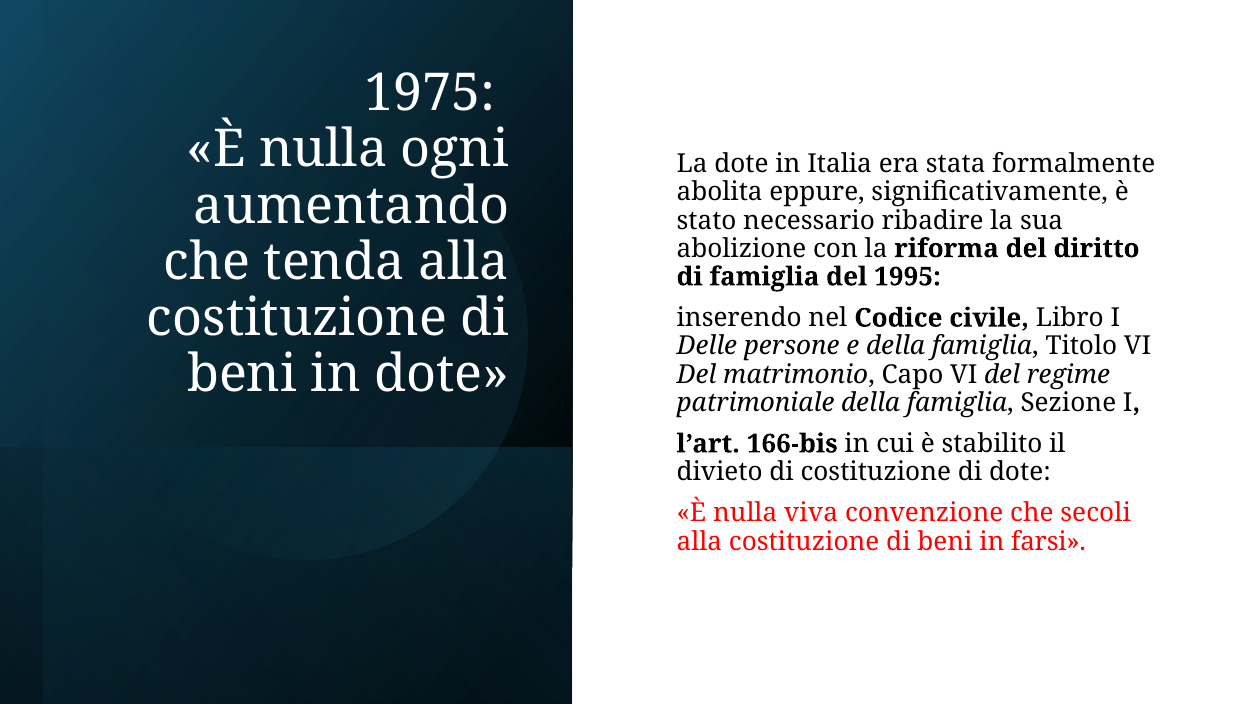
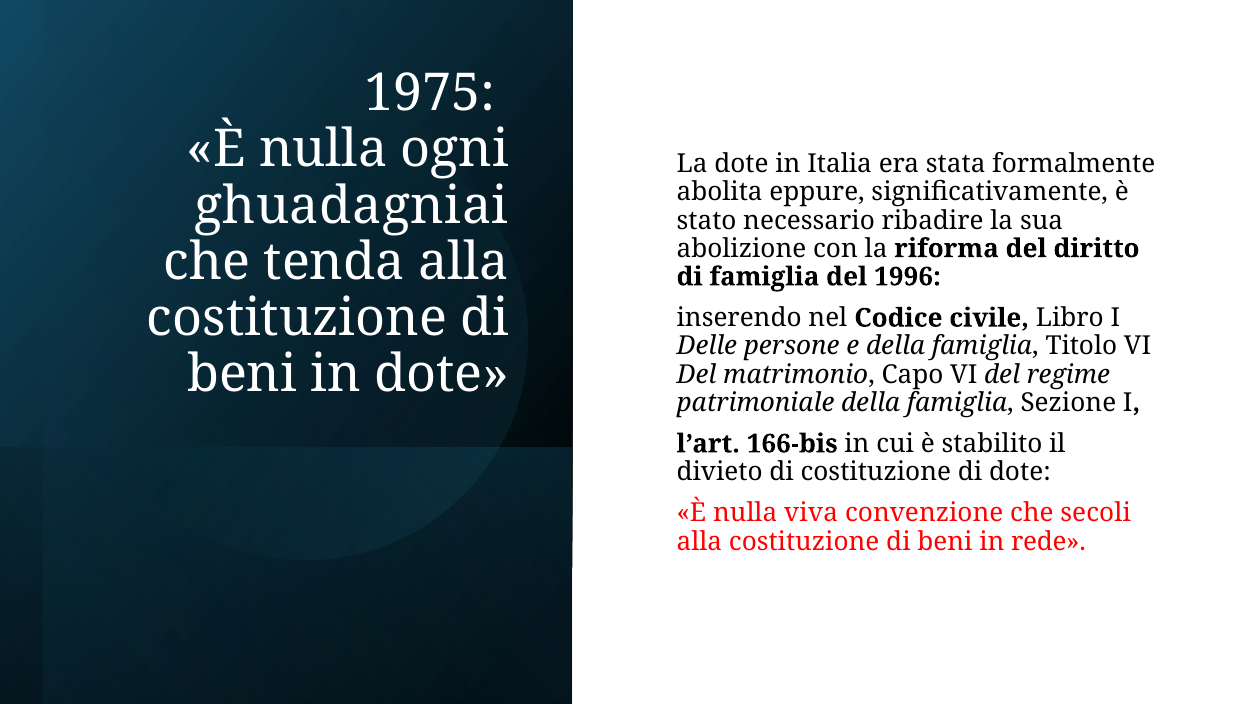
aumentando: aumentando -> ghuadagniai
1995: 1995 -> 1996
farsi: farsi -> rede
